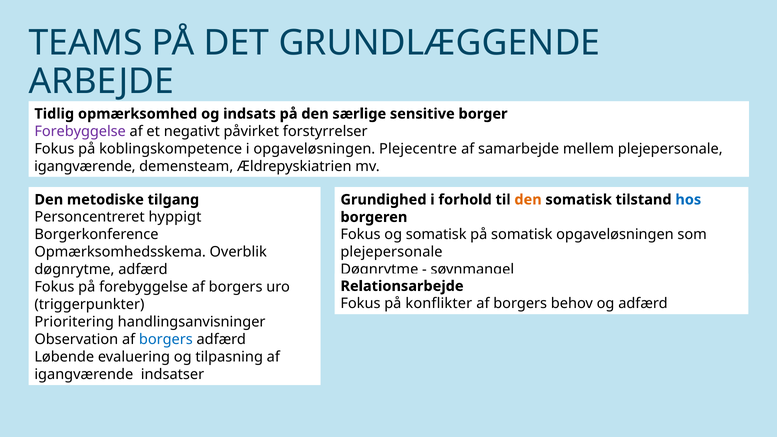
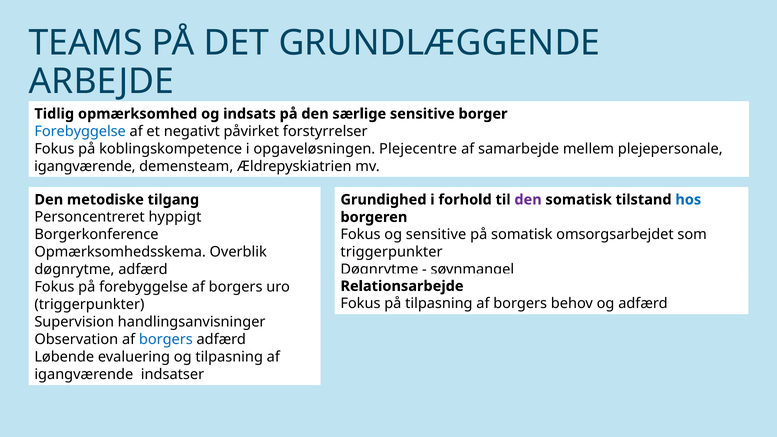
Forebyggelse at (80, 131) colour: purple -> blue
den at (528, 200) colour: orange -> purple
og somatisk: somatisk -> sensitive
somatisk opgaveløsningen: opgaveløsningen -> omsorgsarbejdet
plejepersonale at (392, 252): plejepersonale -> triggerpunkter
på konflikter: konflikter -> tilpasning
Prioritering: Prioritering -> Supervision
